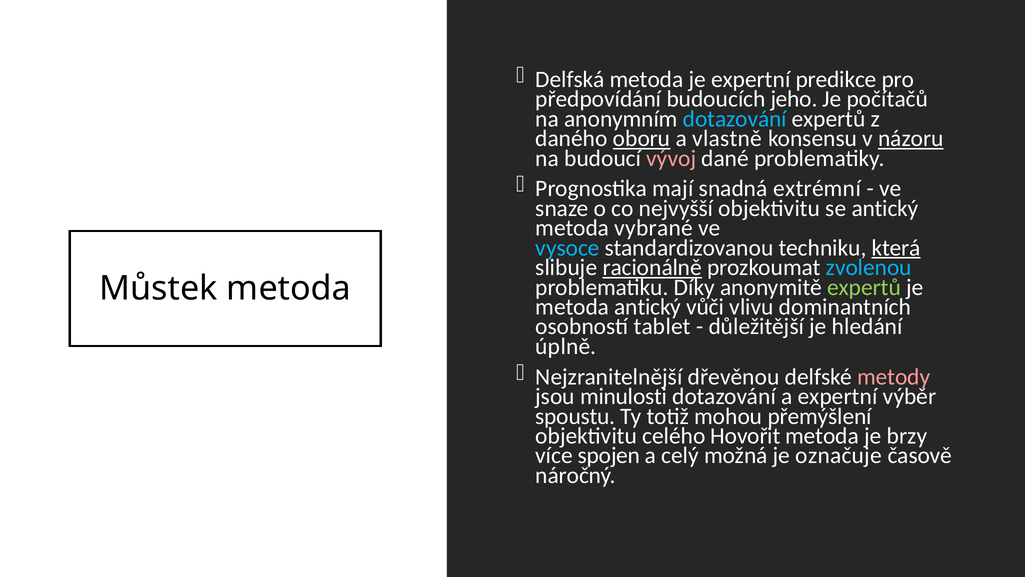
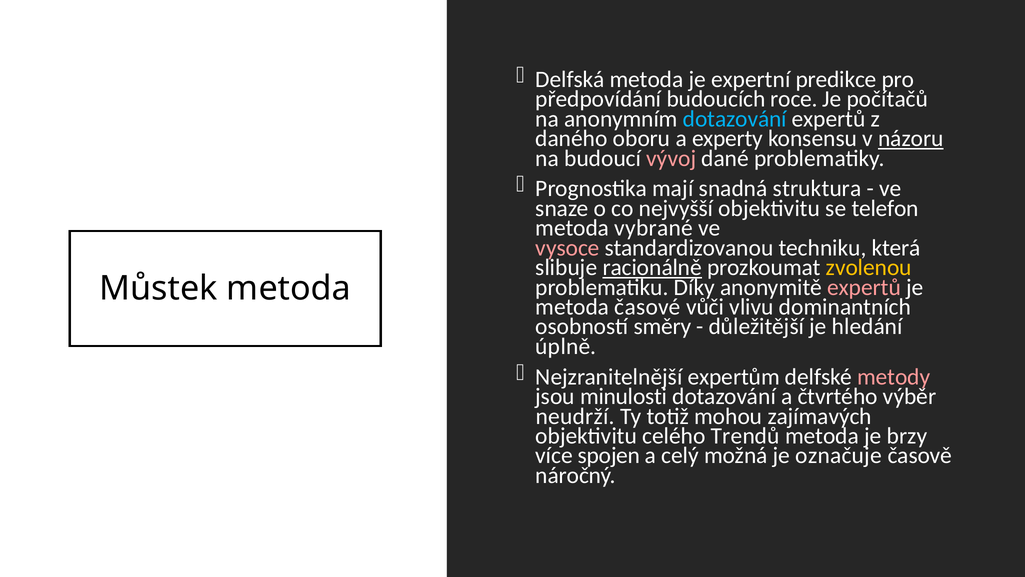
jeho: jeho -> roce
oboru underline: present -> none
vlastně: vlastně -> experty
extrémní: extrémní -> struktura
se antický: antický -> telefon
vysoce colour: light blue -> pink
která underline: present -> none
zvolenou colour: light blue -> yellow
expertů at (864, 287) colour: light green -> pink
metoda antický: antický -> časové
tablet: tablet -> směry
dřevěnou: dřevěnou -> expertům
a expertní: expertní -> čtvrtého
spoustu: spoustu -> neudrží
přemýšlení: přemýšlení -> zajímavých
Hovořit: Hovořit -> Trendů
